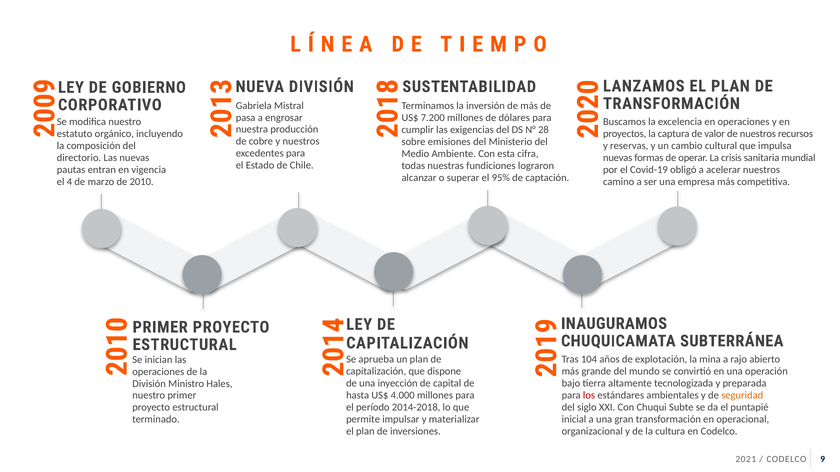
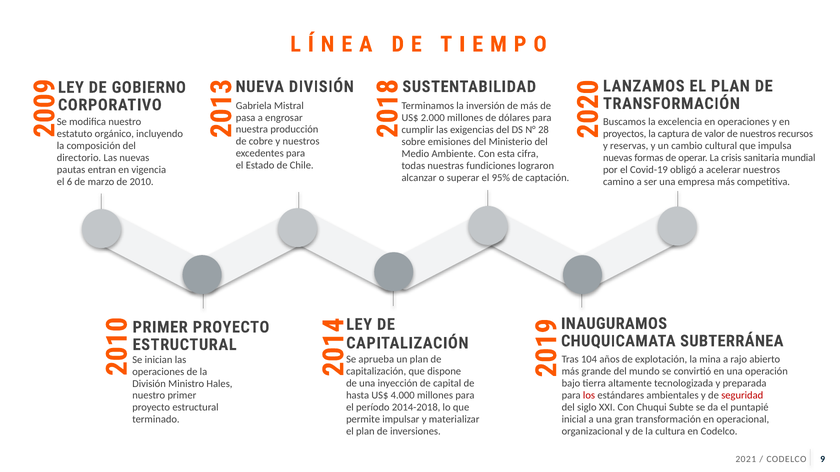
7.200: 7.200 -> 2.000
el 4: 4 -> 6
seguridad colour: orange -> red
